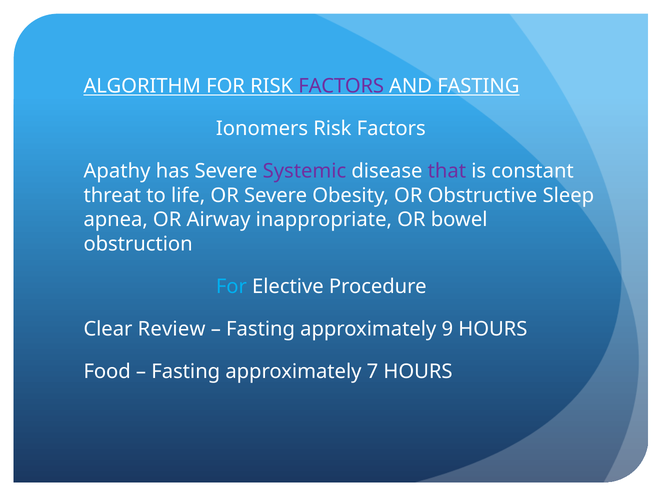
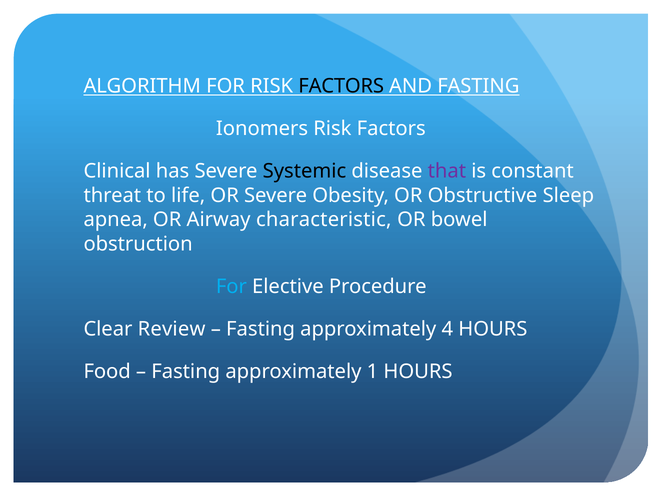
FACTORS at (341, 86) colour: purple -> black
Apathy: Apathy -> Clinical
Systemic colour: purple -> black
inappropriate: inappropriate -> characteristic
9: 9 -> 4
7: 7 -> 1
